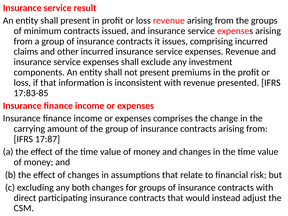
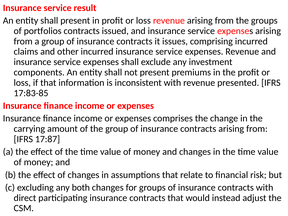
minimum: minimum -> portfolios
